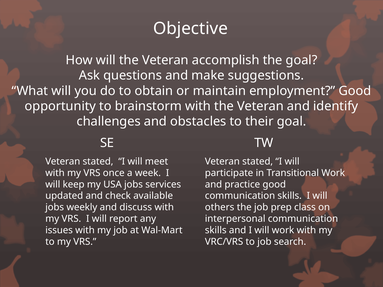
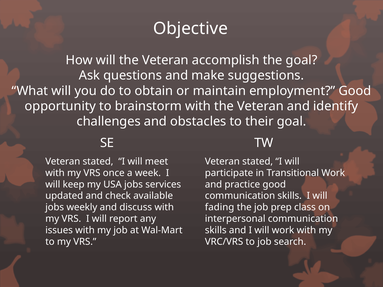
others: others -> fading
